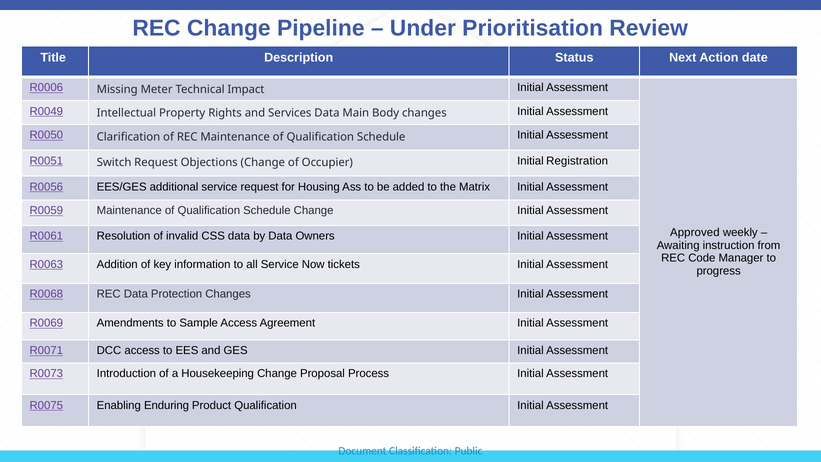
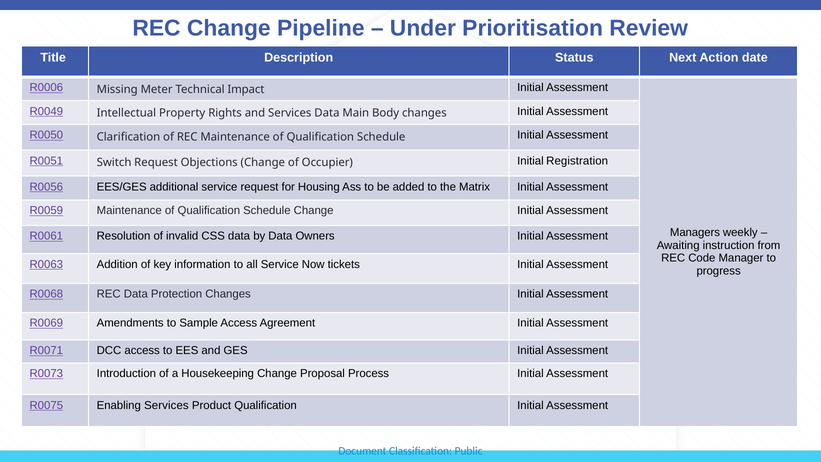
Approved: Approved -> Managers
Enabling Enduring: Enduring -> Services
